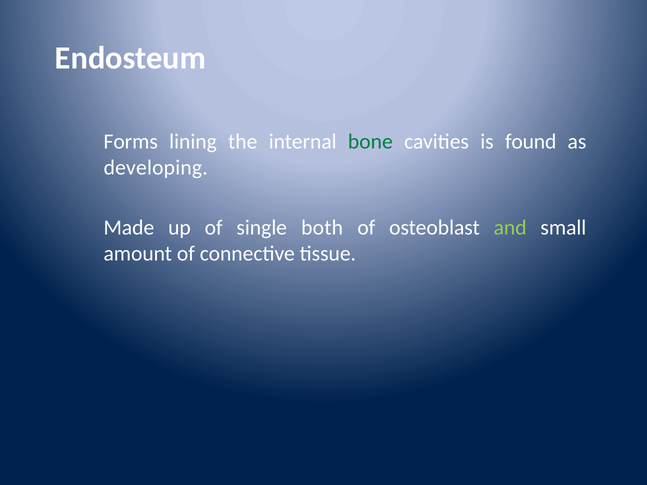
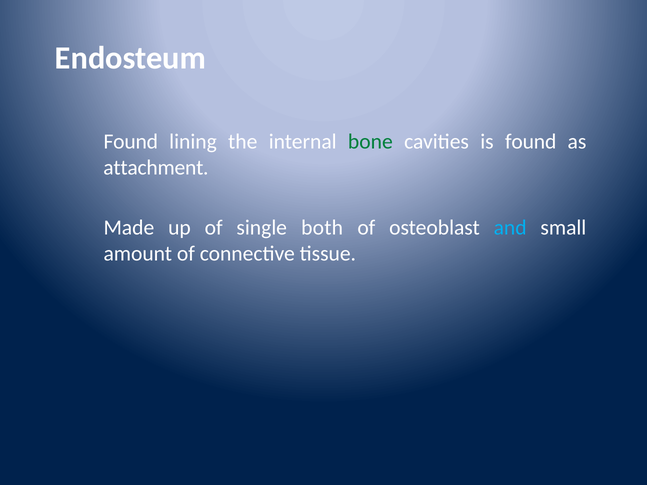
Forms at (131, 142): Forms -> Found
developing: developing -> attachment
and colour: light green -> light blue
